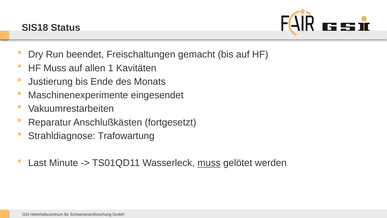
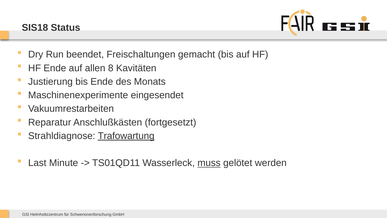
HF Muss: Muss -> Ende
1: 1 -> 8
Trafowartung underline: none -> present
